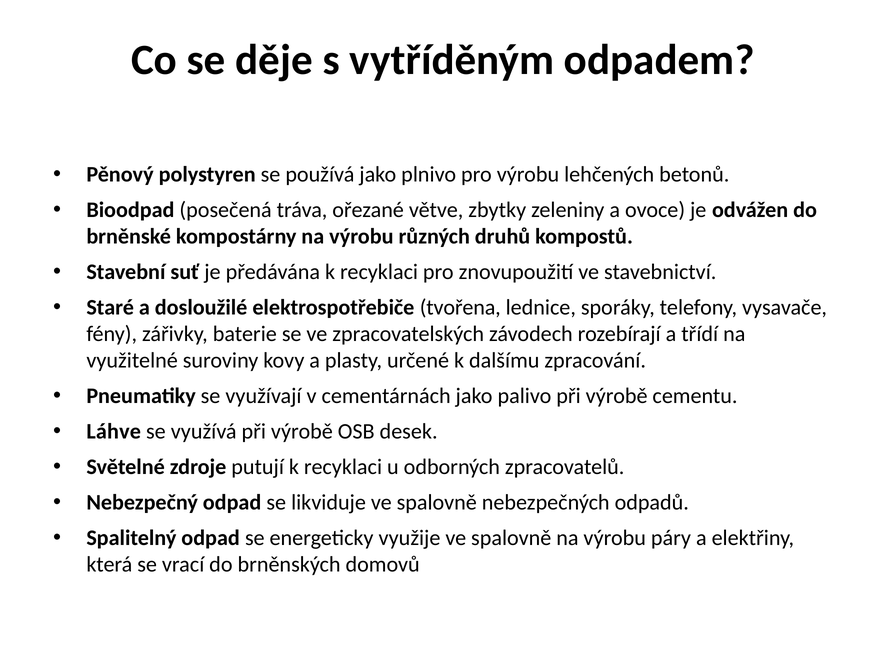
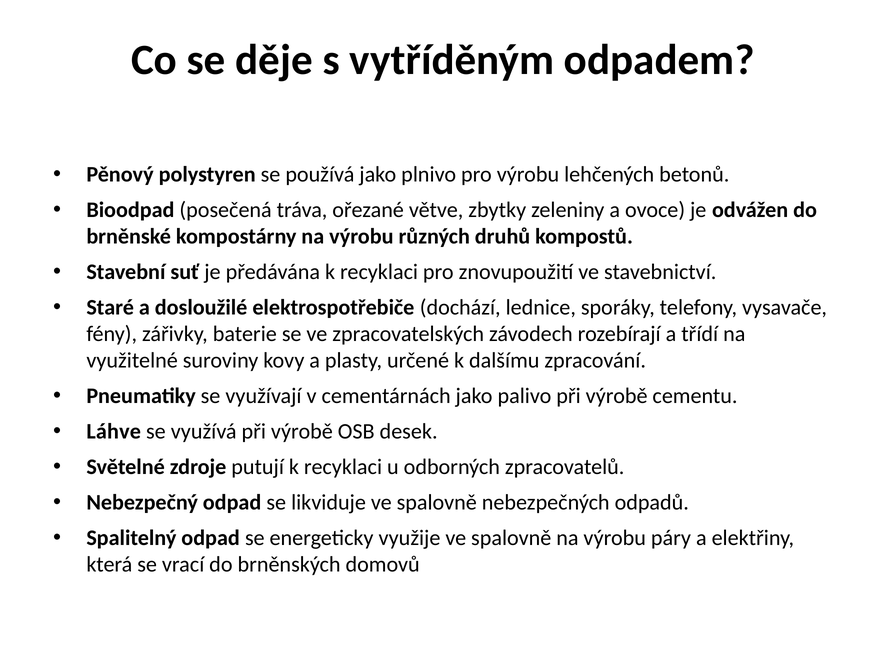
tvořena: tvořena -> dochází
